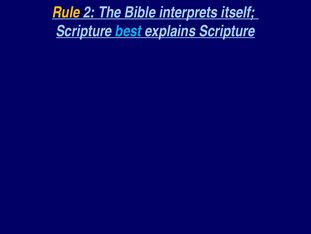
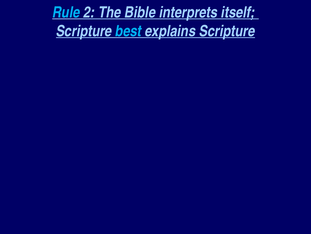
Rule colour: yellow -> light blue
